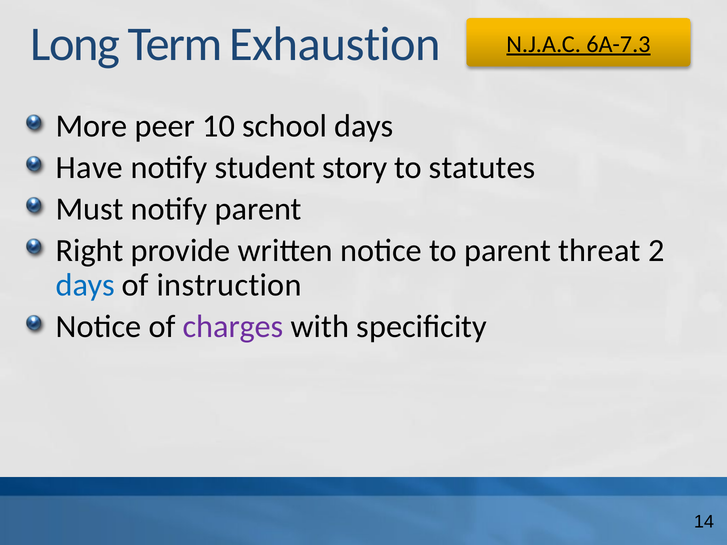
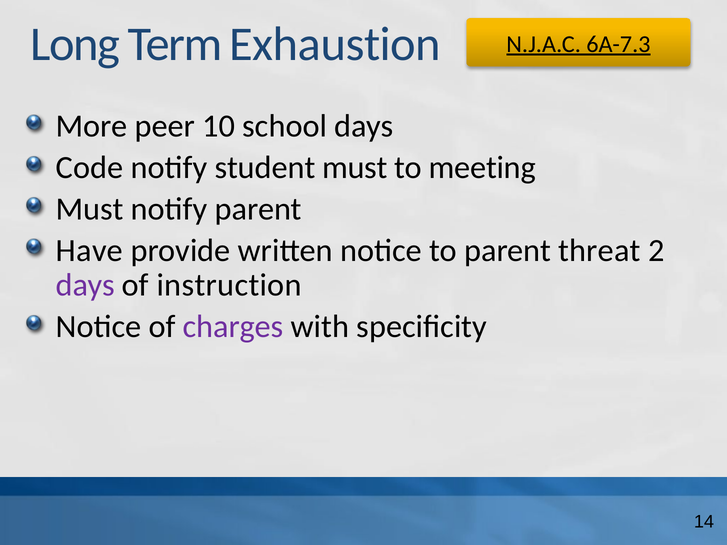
Have: Have -> Code
student story: story -> must
statutes: statutes -> meeting
Right: Right -> Have
days at (85, 285) colour: blue -> purple
